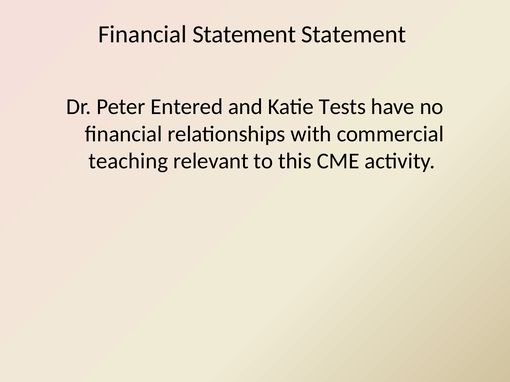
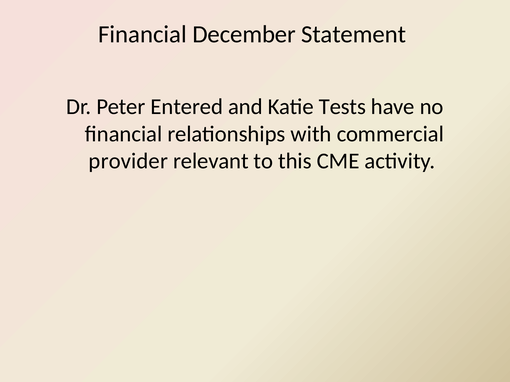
Financial Statement: Statement -> December
teaching: teaching -> provider
